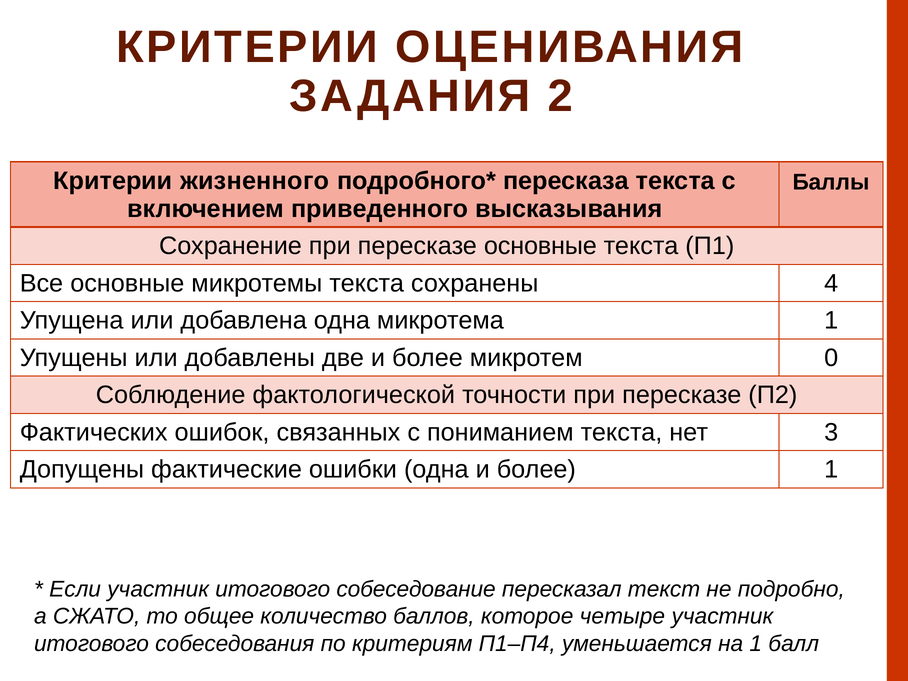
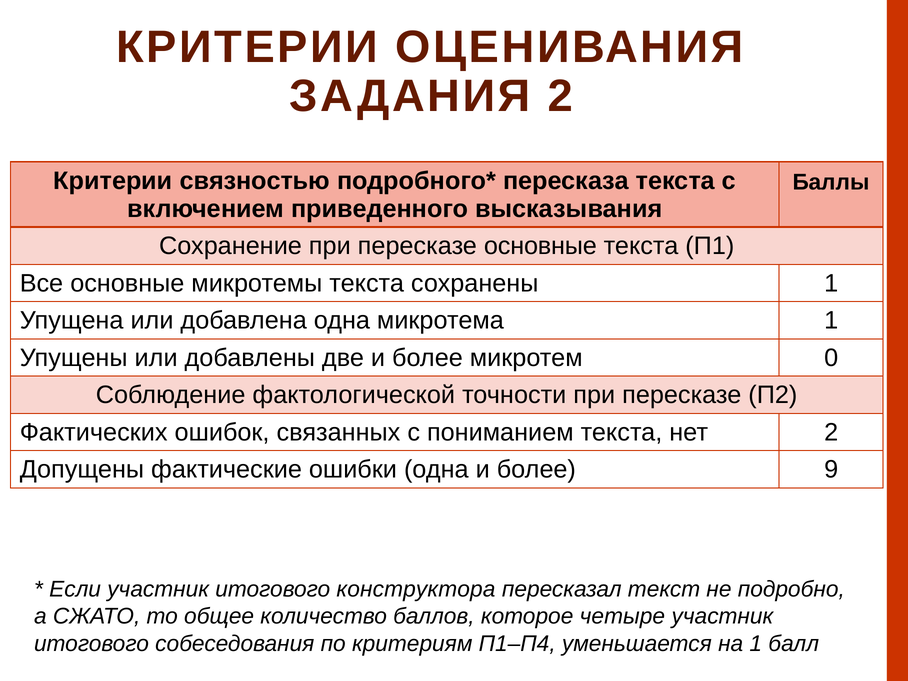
жизненного: жизненного -> связностью
сохранены 4: 4 -> 1
нет 3: 3 -> 2
более 1: 1 -> 9
собеседование: собеседование -> конструктора
